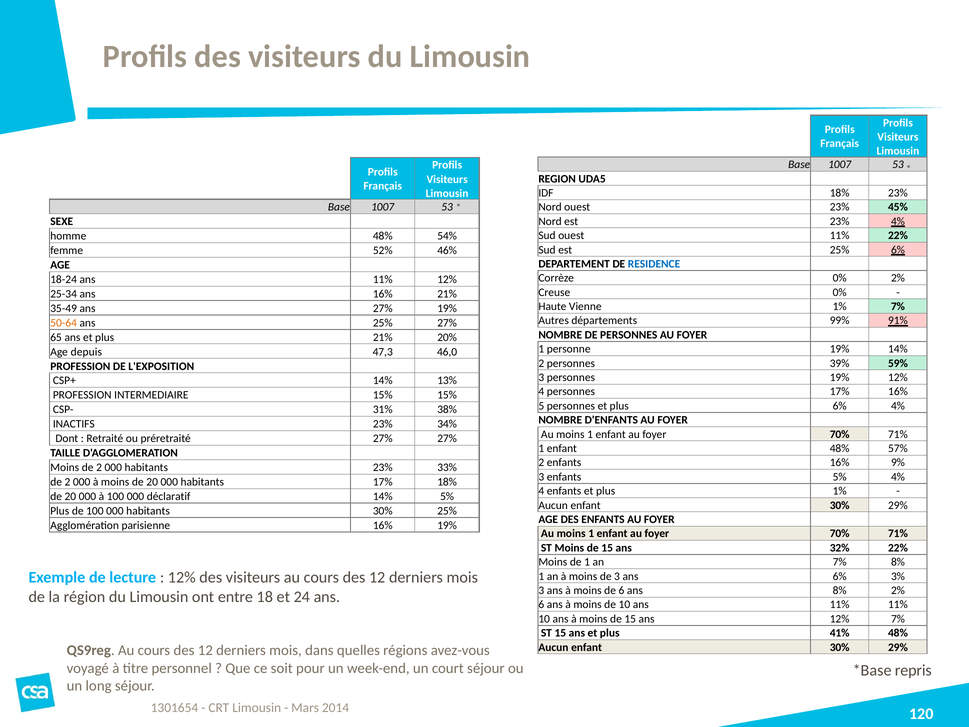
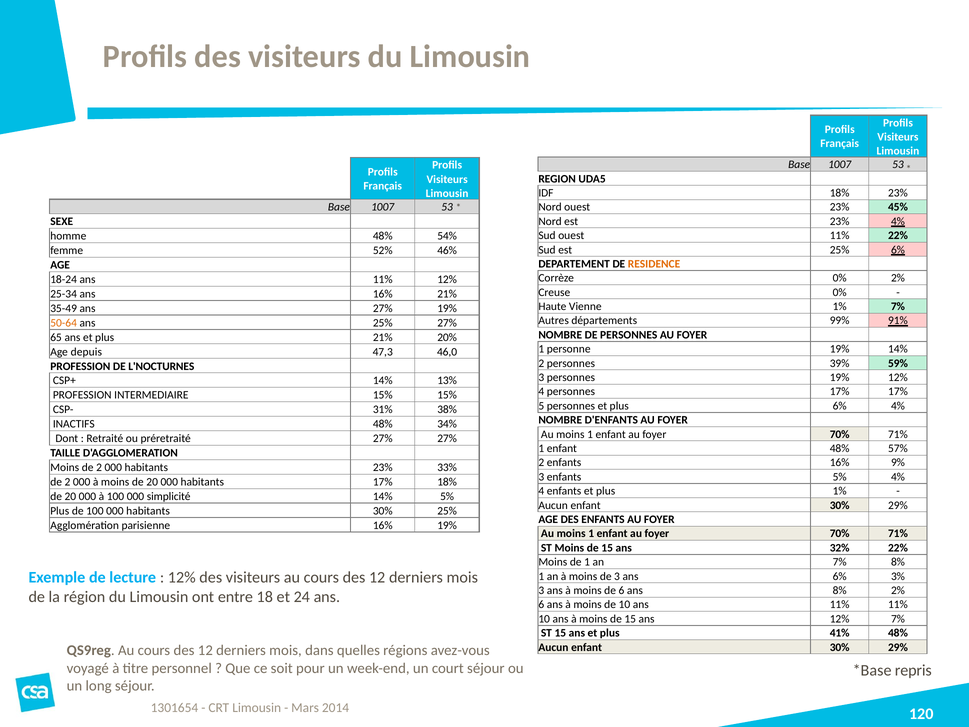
RESIDENCE colour: blue -> orange
L'EXPOSITION: L'EXPOSITION -> L'NOCTURNES
17% 16%: 16% -> 17%
INACTIFS 23%: 23% -> 48%
déclaratif: déclaratif -> simplicité
